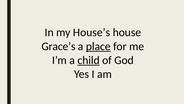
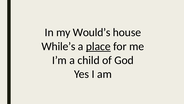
House’s: House’s -> Would’s
Grace’s: Grace’s -> While’s
child underline: present -> none
